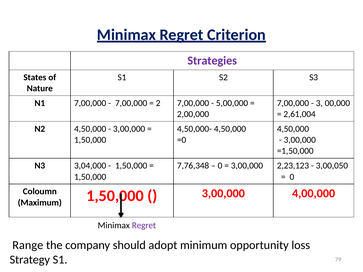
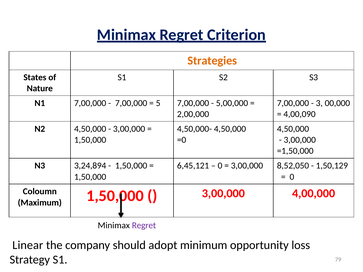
Strategies colour: purple -> orange
2: 2 -> 5
2,61,004: 2,61,004 -> 4,00,090
3,04,000: 3,04,000 -> 3,24,894
7,76,348: 7,76,348 -> 6,45,121
2,23,123: 2,23,123 -> 8,52,050
3,00,050: 3,00,050 -> 1,50,129
Range: Range -> Linear
